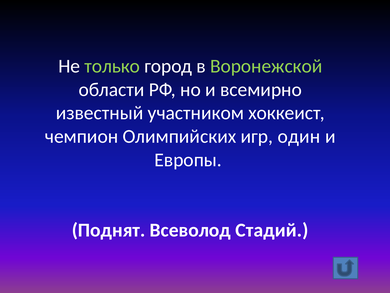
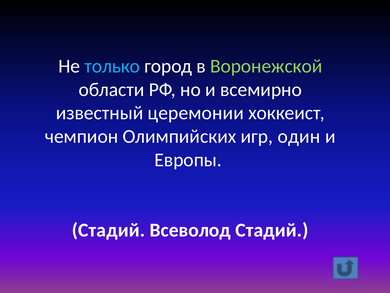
только colour: light green -> light blue
участником: участником -> церемонии
Поднят at (109, 230): Поднят -> Стадий
